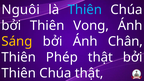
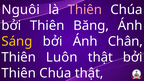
Thiên at (85, 10) colour: light blue -> pink
Vong: Vong -> Băng
Phép: Phép -> Luôn
